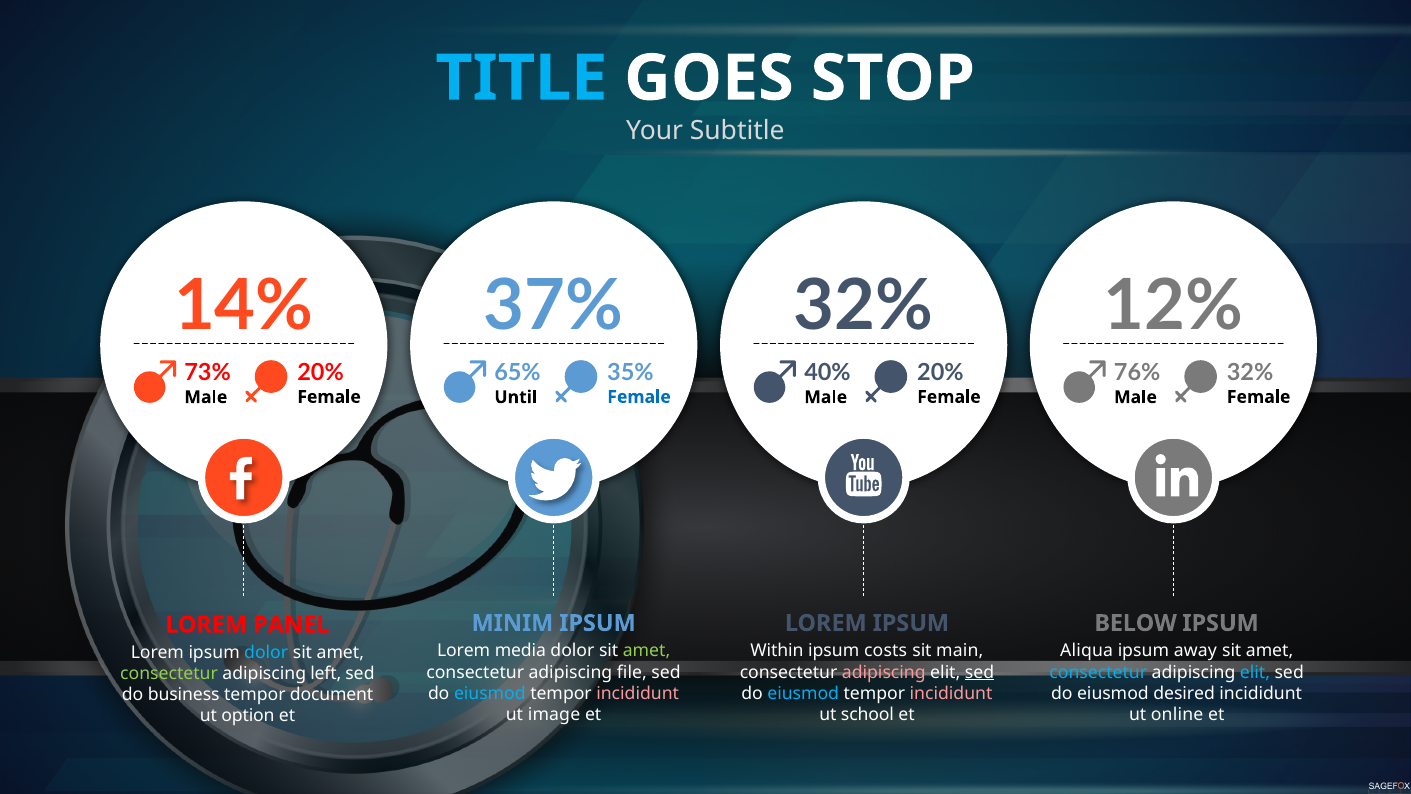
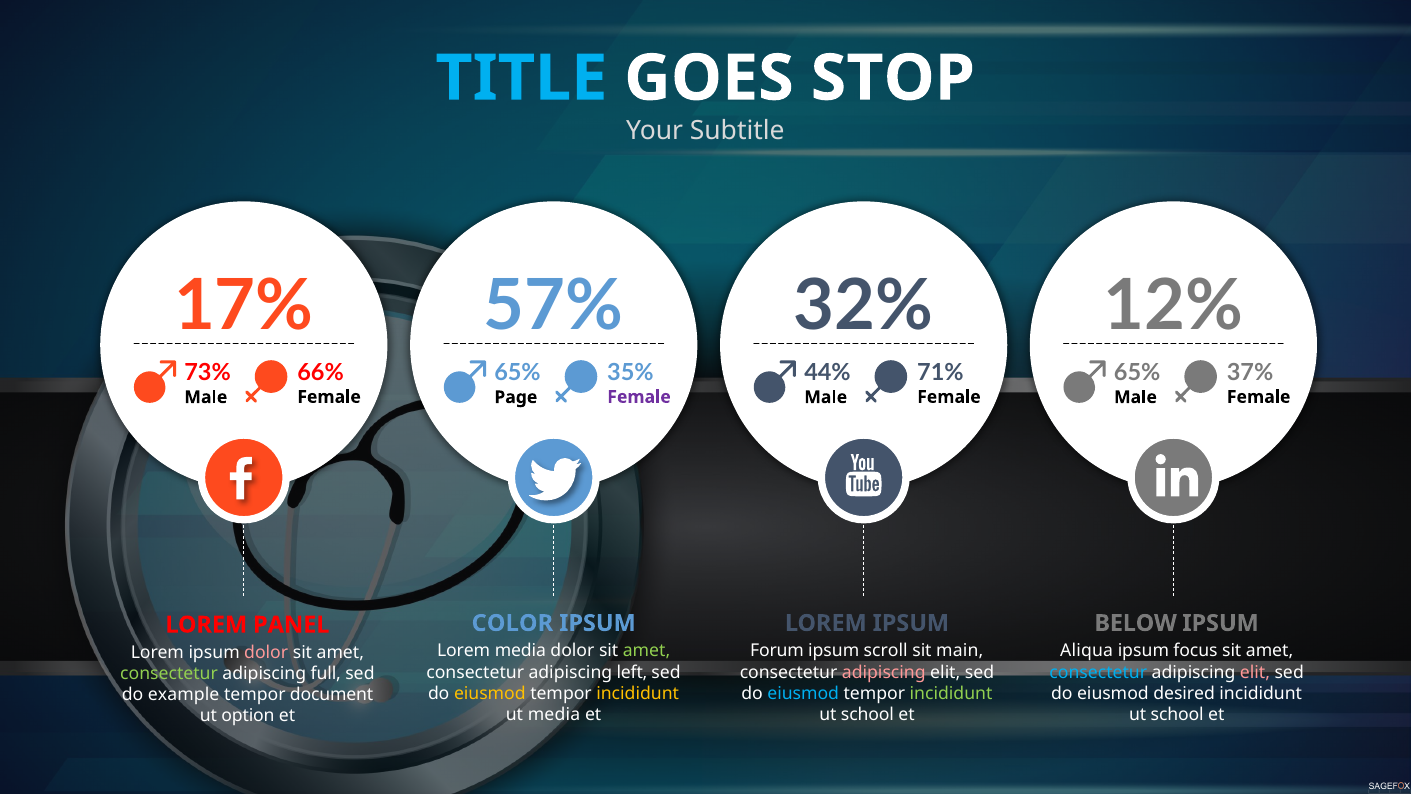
14%: 14% -> 17%
37%: 37% -> 57%
20% at (321, 373): 20% -> 66%
20% at (940, 373): 20% -> 71%
32% at (1250, 373): 32% -> 37%
40%: 40% -> 44%
76% at (1137, 373): 76% -> 65%
Female at (639, 397) colour: blue -> purple
Until: Until -> Page
MINIM: MINIM -> COLOR
Within: Within -> Forum
costs: costs -> scroll
away: away -> focus
dolor at (266, 652) colour: light blue -> pink
file: file -> left
sed at (979, 672) underline: present -> none
elit at (1255, 672) colour: light blue -> pink
left: left -> full
eiusmod at (490, 693) colour: light blue -> yellow
incididunt at (638, 693) colour: pink -> yellow
incididunt at (951, 693) colour: pink -> light green
business: business -> example
ut image: image -> media
online at (1177, 714): online -> school
